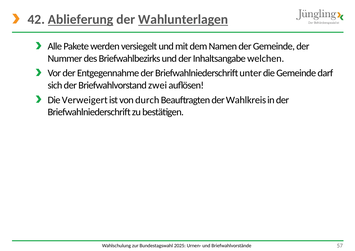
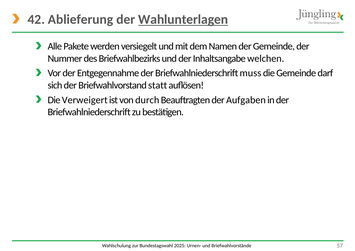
Ablieferung underline: present -> none
unter: unter -> muss
zwei: zwei -> statt
Wahlkreis: Wahlkreis -> Aufgaben
